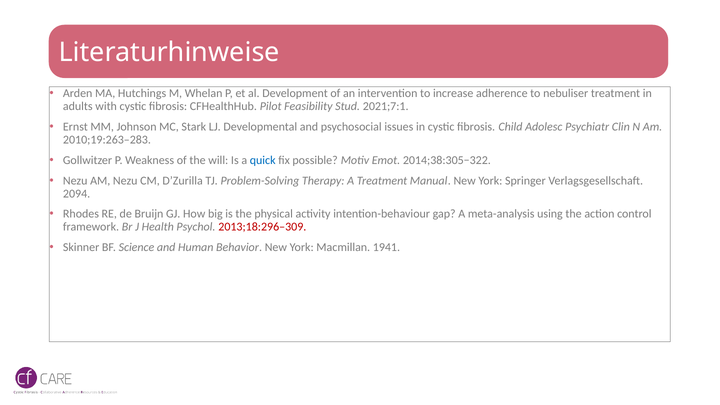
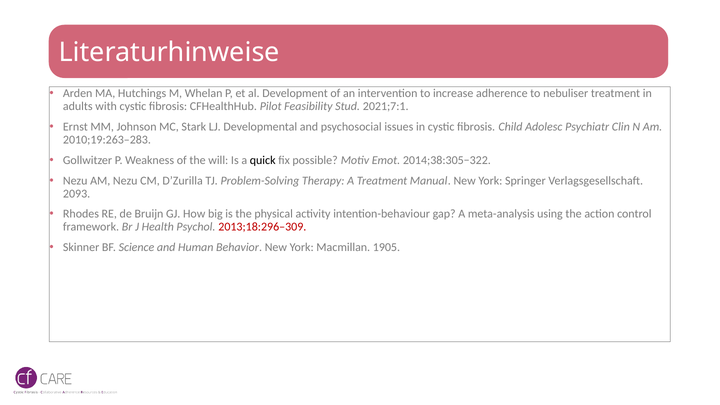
quick colour: blue -> black
2094: 2094 -> 2093
1941: 1941 -> 1905
